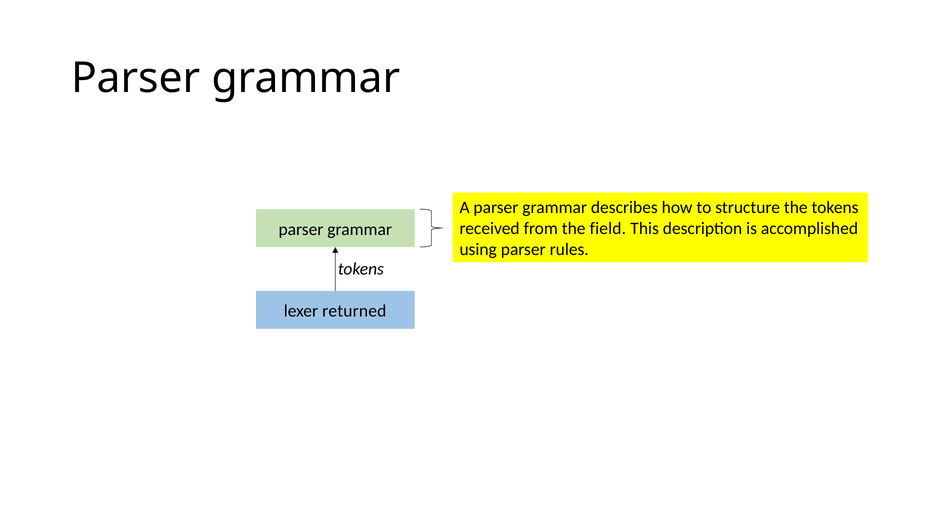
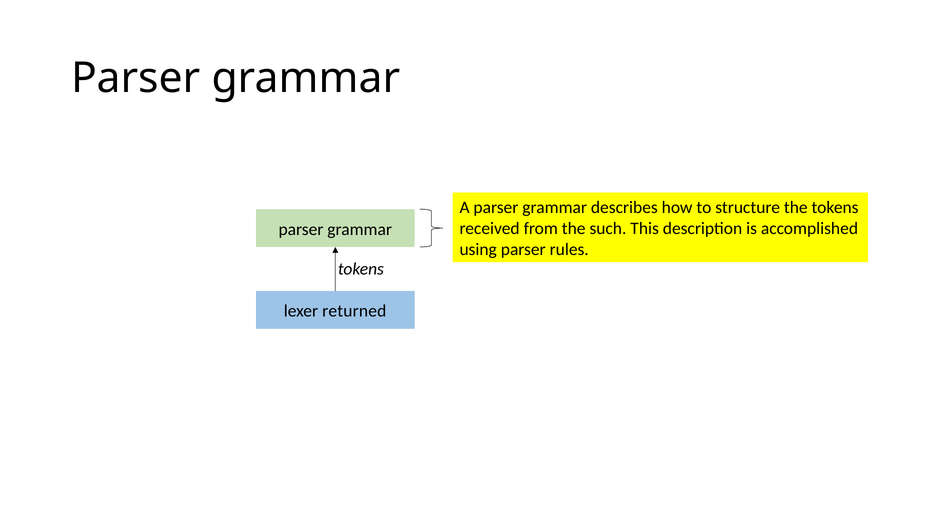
field: field -> such
